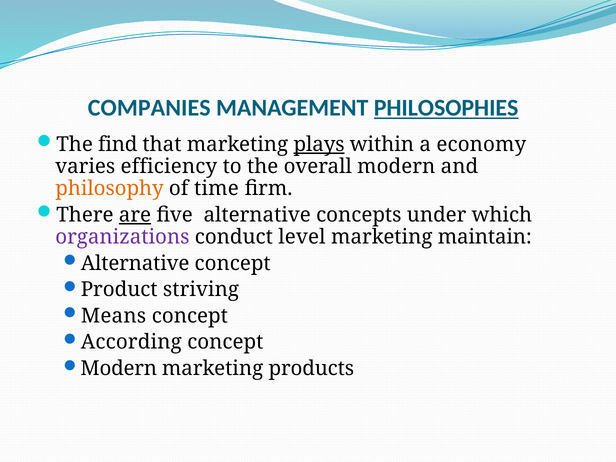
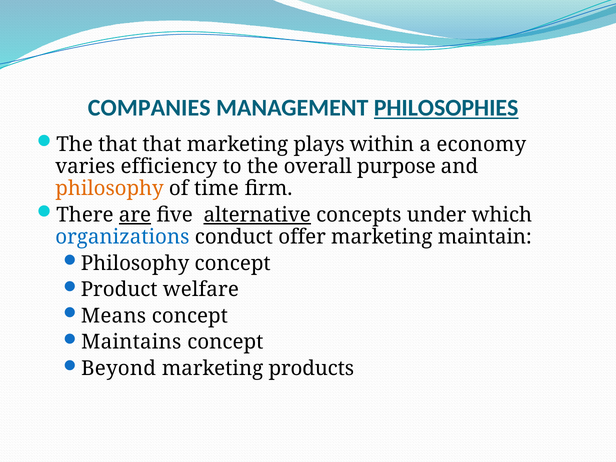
The find: find -> that
plays underline: present -> none
overall modern: modern -> purpose
alternative at (257, 215) underline: none -> present
organizations colour: purple -> blue
level: level -> offer
Alternative at (135, 263): Alternative -> Philosophy
striving: striving -> welfare
According: According -> Maintains
Modern at (119, 368): Modern -> Beyond
